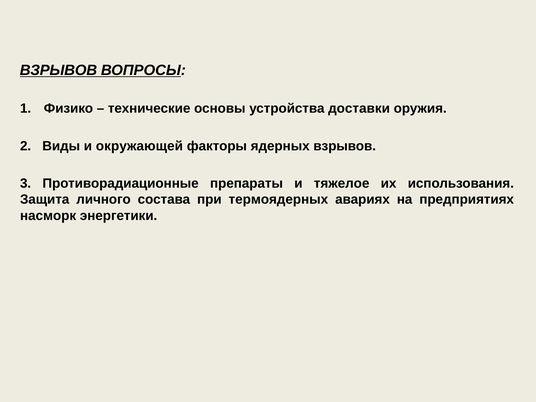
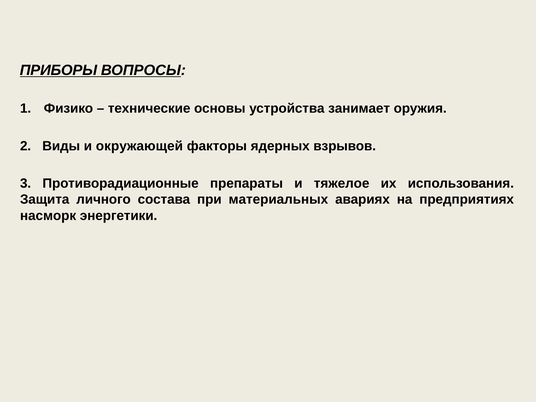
ВЗРЫВОВ at (58, 70): ВЗРЫВОВ -> ПРИБОРЫ
доставки: доставки -> занимает
термоядерных: термоядерных -> материальных
